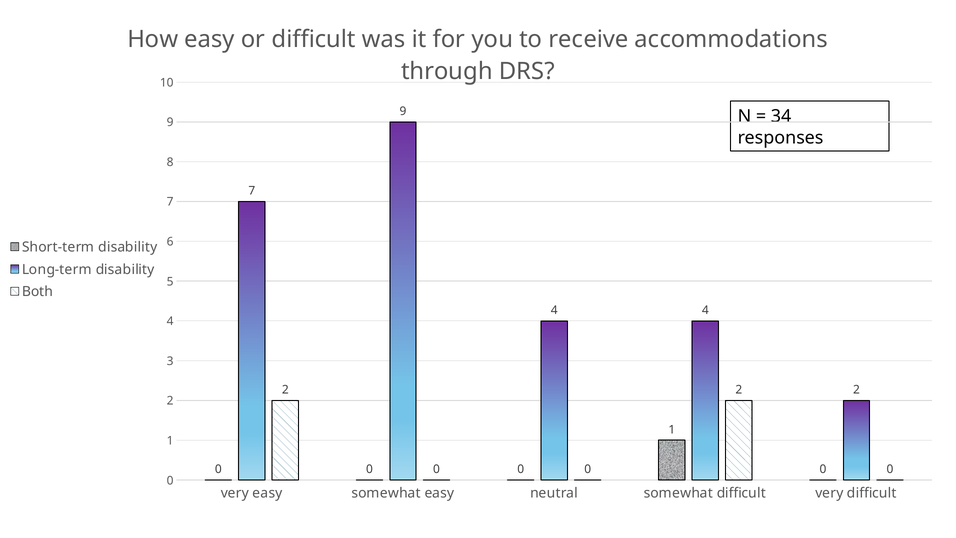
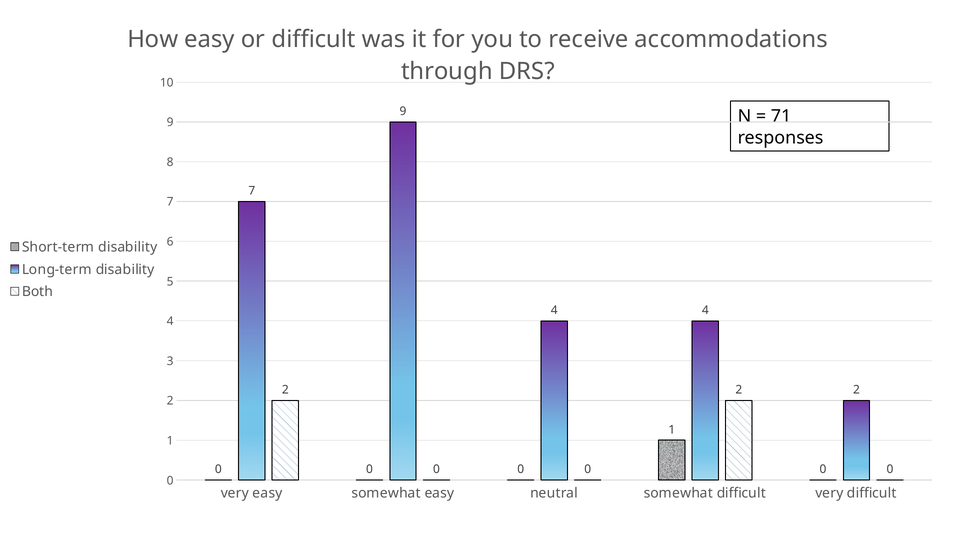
34: 34 -> 71
